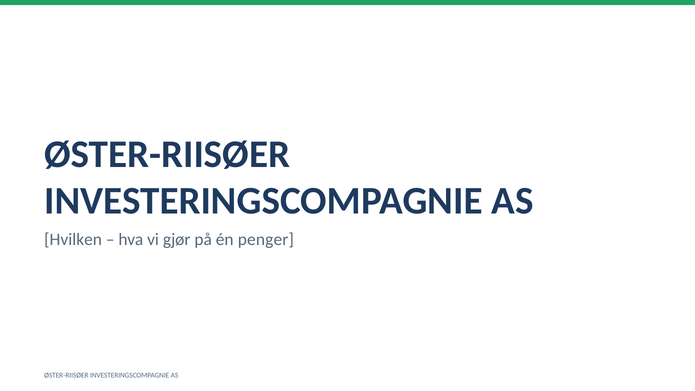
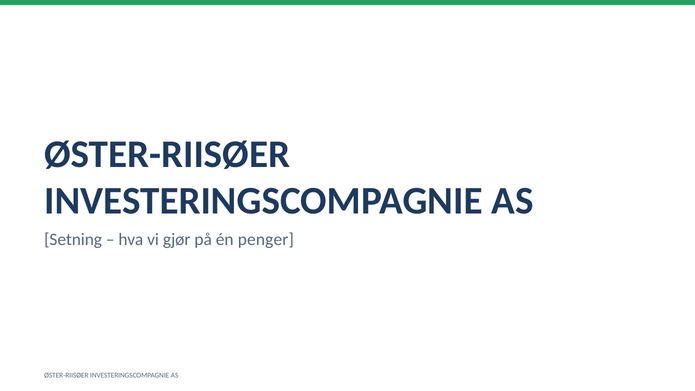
Hvilken: Hvilken -> Setning
